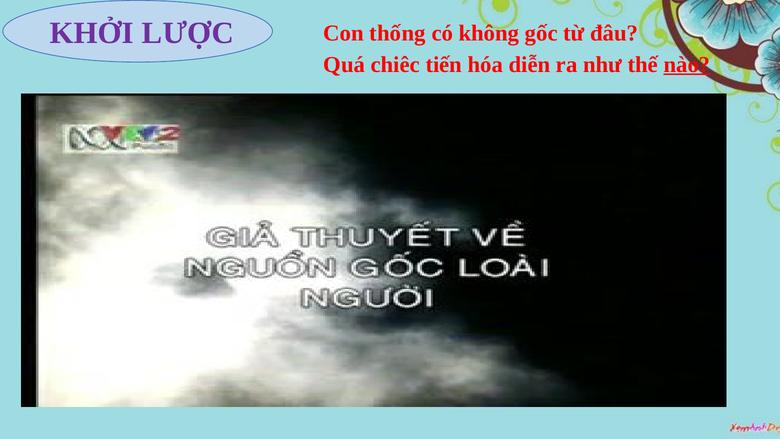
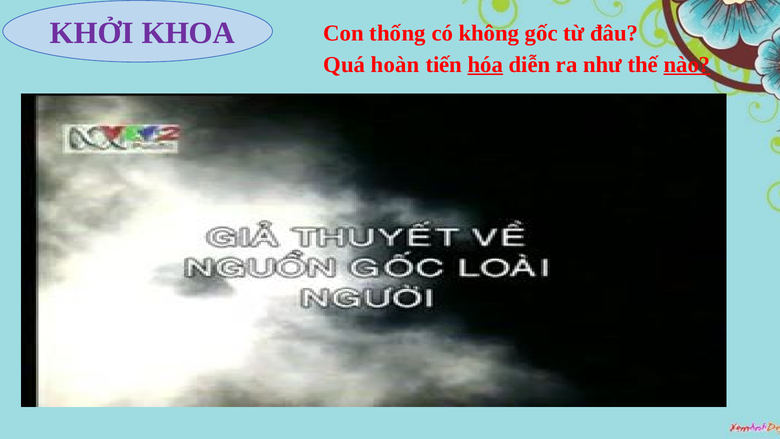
LƯỢC: LƯỢC -> KHOA
chiêc: chiêc -> hoàn
hóa underline: none -> present
